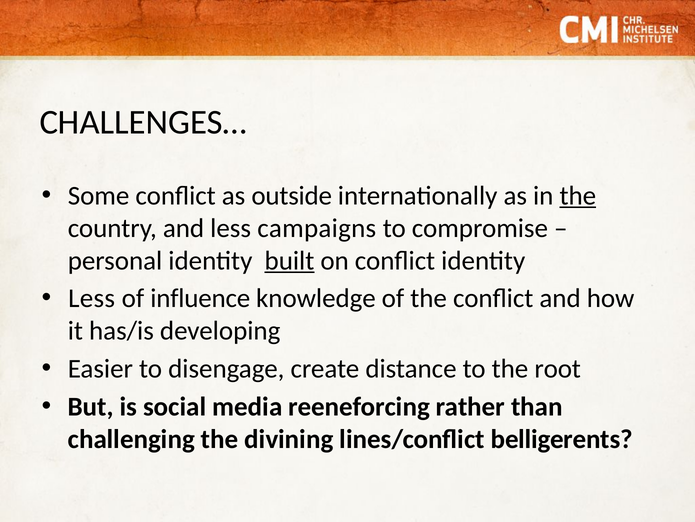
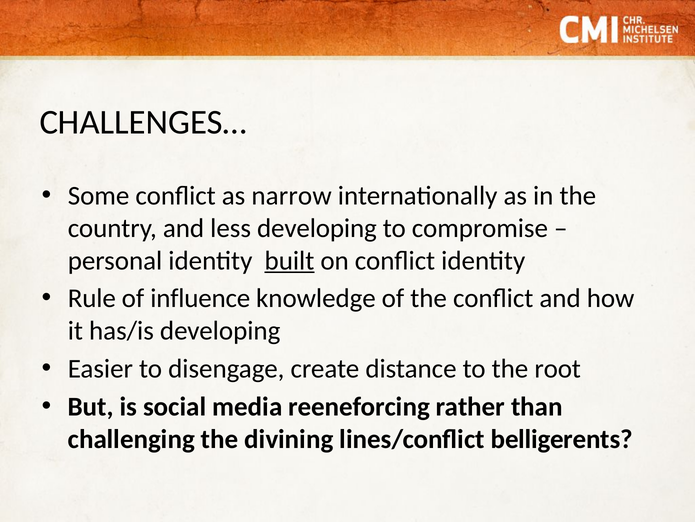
outside: outside -> narrow
the at (578, 195) underline: present -> none
less campaigns: campaigns -> developing
Less at (92, 298): Less -> Rule
